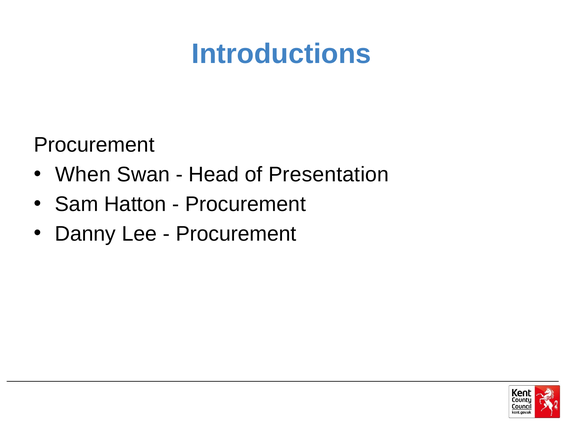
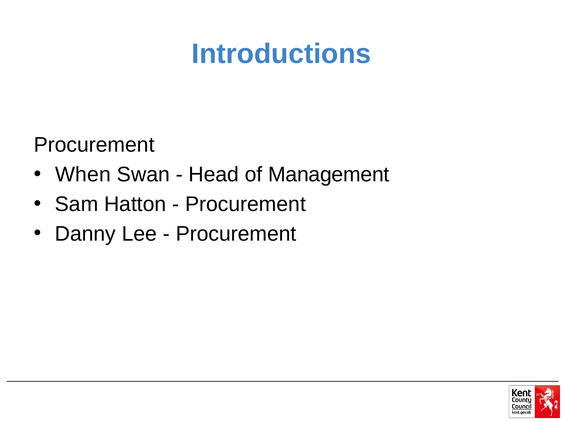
Presentation: Presentation -> Management
